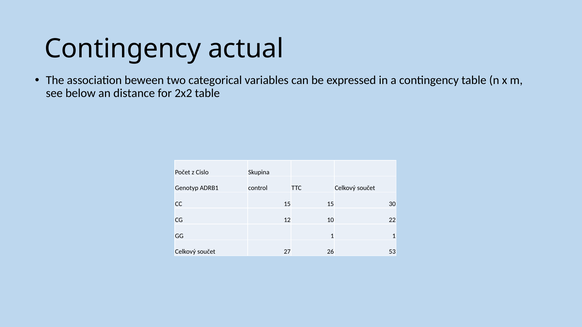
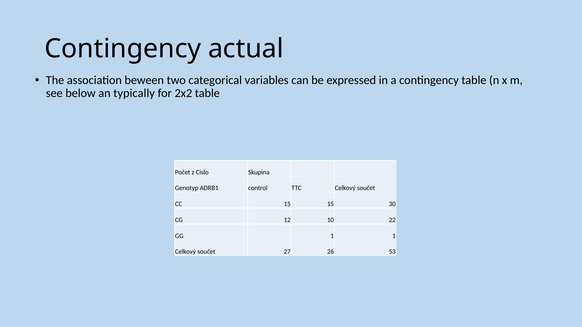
distance: distance -> typically
